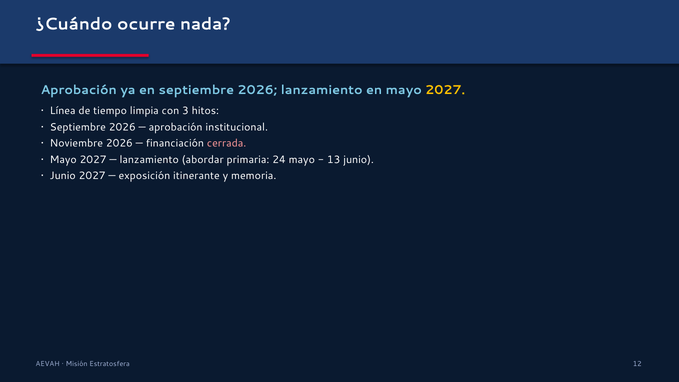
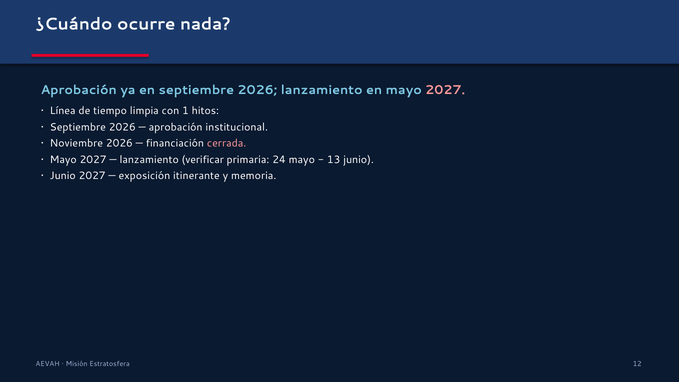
2027 at (445, 90) colour: yellow -> pink
3: 3 -> 1
abordar: abordar -> verificar
